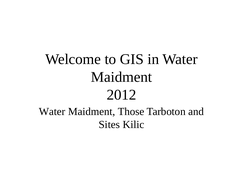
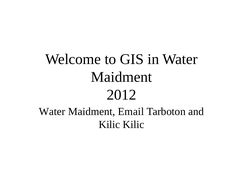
Those: Those -> Email
Sites at (109, 125): Sites -> Kilic
